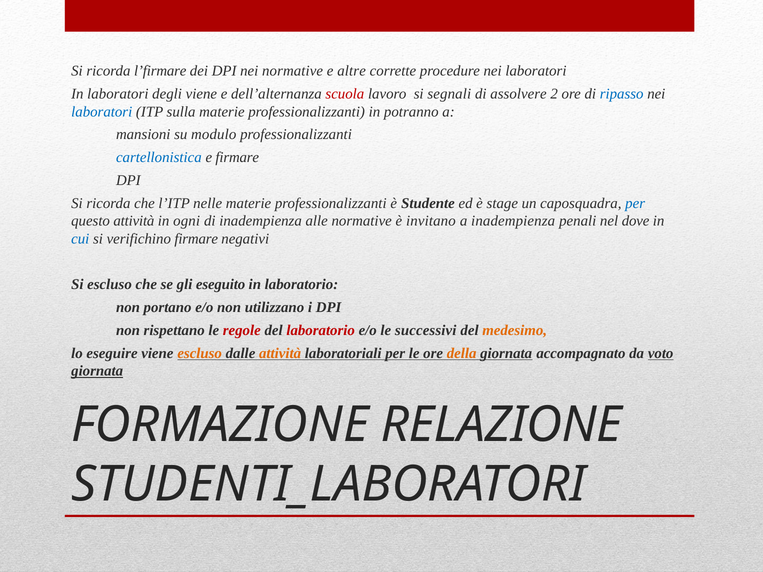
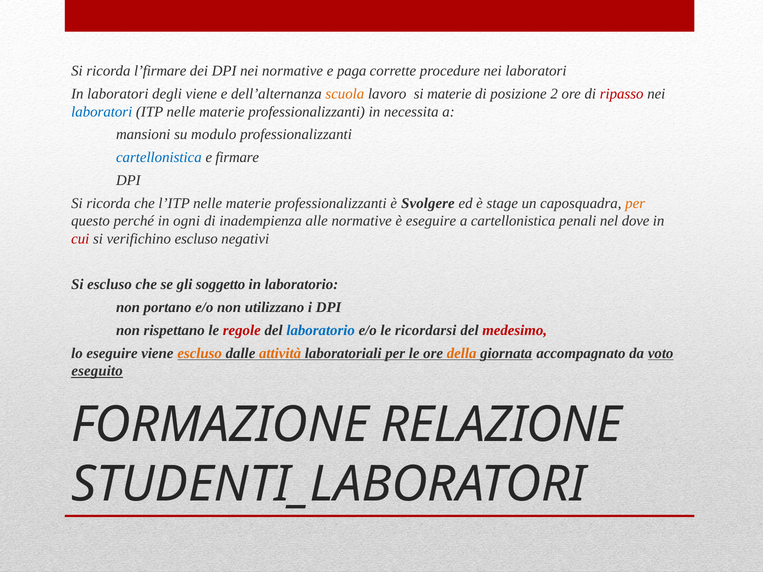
altre: altre -> paga
scuola colour: red -> orange
si segnali: segnali -> materie
assolvere: assolvere -> posizione
ripasso colour: blue -> red
ITP sulla: sulla -> nelle
potranno: potranno -> necessita
Studente: Studente -> Svolgere
per at (635, 203) colour: blue -> orange
questo attività: attività -> perché
è invitano: invitano -> eseguire
a inadempienza: inadempienza -> cartellonistica
cui colour: blue -> red
verifichino firmare: firmare -> escluso
eseguito: eseguito -> soggetto
laboratorio at (321, 330) colour: red -> blue
successivi: successivi -> ricordarsi
medesimo colour: orange -> red
giornata at (97, 371): giornata -> eseguito
